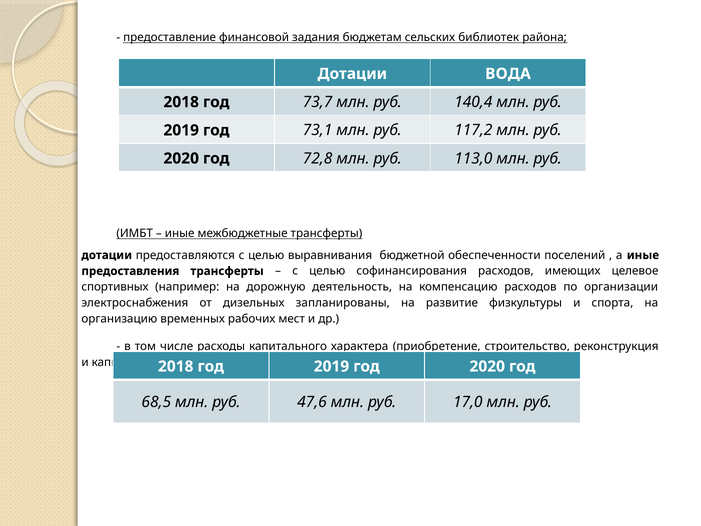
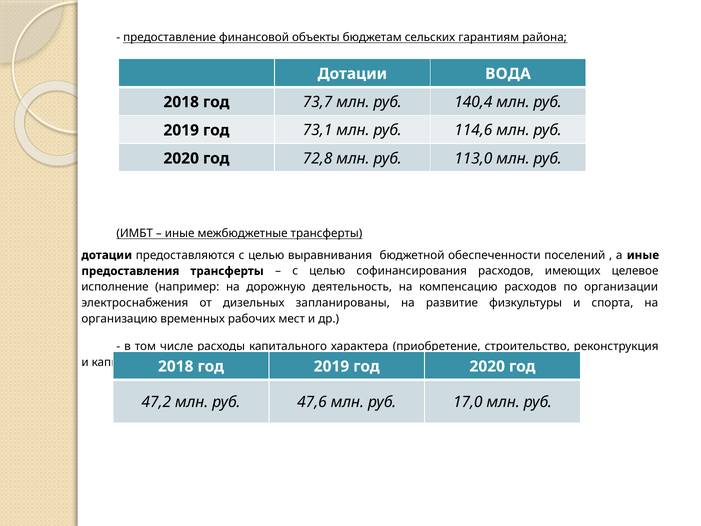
задания: задания -> объекты
библиотек: библиотек -> гарантиям
117,2: 117,2 -> 114,6
спортивных: спортивных -> исполнение
68,5: 68,5 -> 47,2
